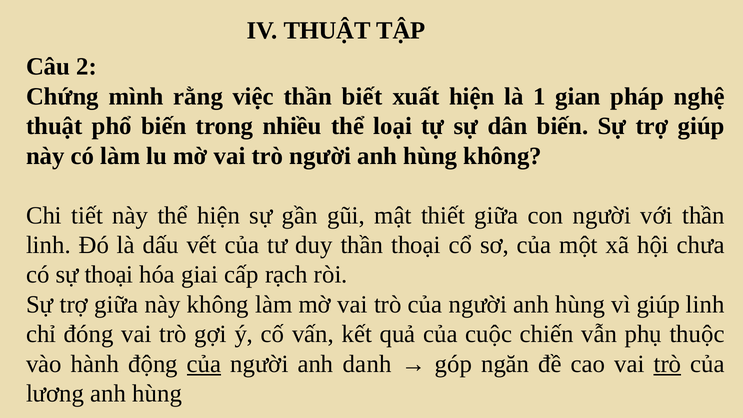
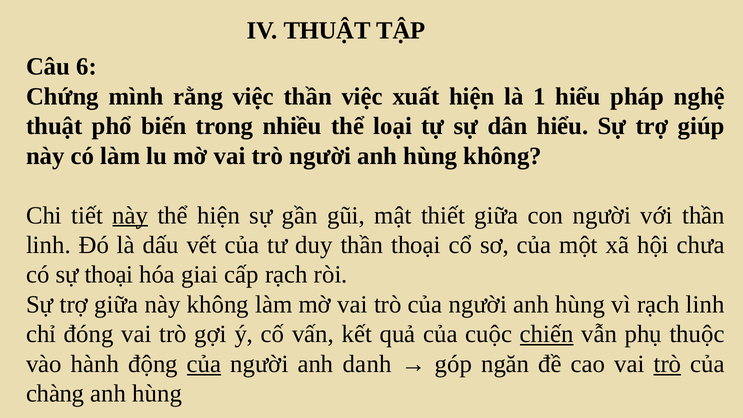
2: 2 -> 6
thần biết: biết -> việc
1 gian: gian -> hiểu
dân biến: biến -> hiểu
này at (130, 215) underline: none -> present
vì giúp: giúp -> rạch
chiến underline: none -> present
lương: lương -> chàng
